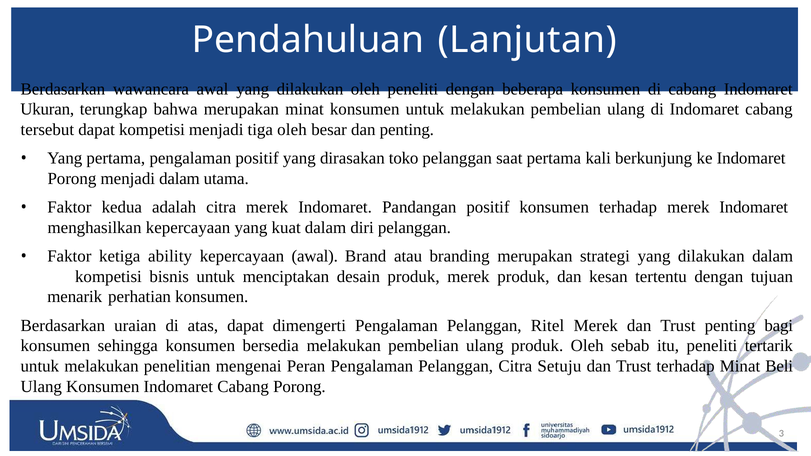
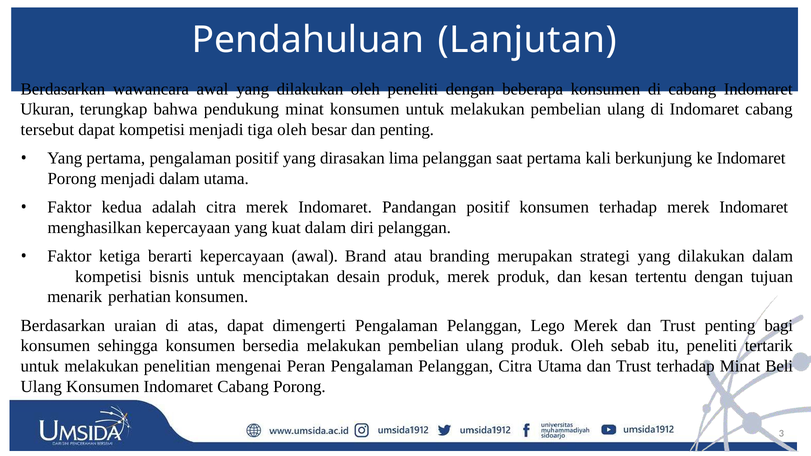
bahwa merupakan: merupakan -> pendukung
toko: toko -> lima
ability: ability -> berarti
Ritel: Ritel -> Lego
Citra Setuju: Setuju -> Utama
